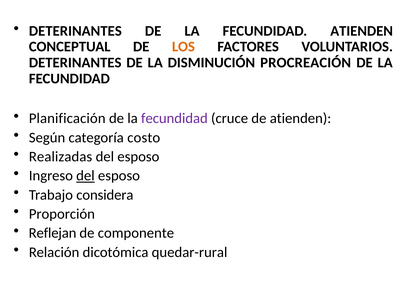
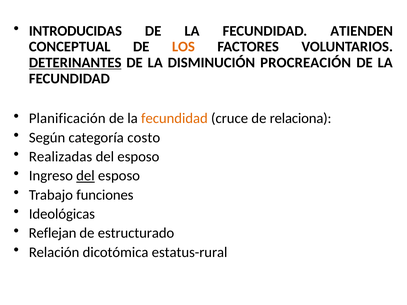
DETERINANTES at (75, 31): DETERINANTES -> INTRODUCIDAS
DETERINANTES at (75, 63) underline: none -> present
fecundidad at (174, 119) colour: purple -> orange
de atienden: atienden -> relaciona
considera: considera -> funciones
Proporción: Proporción -> Ideológicas
componente: componente -> estructurado
quedar-rural: quedar-rural -> estatus-rural
